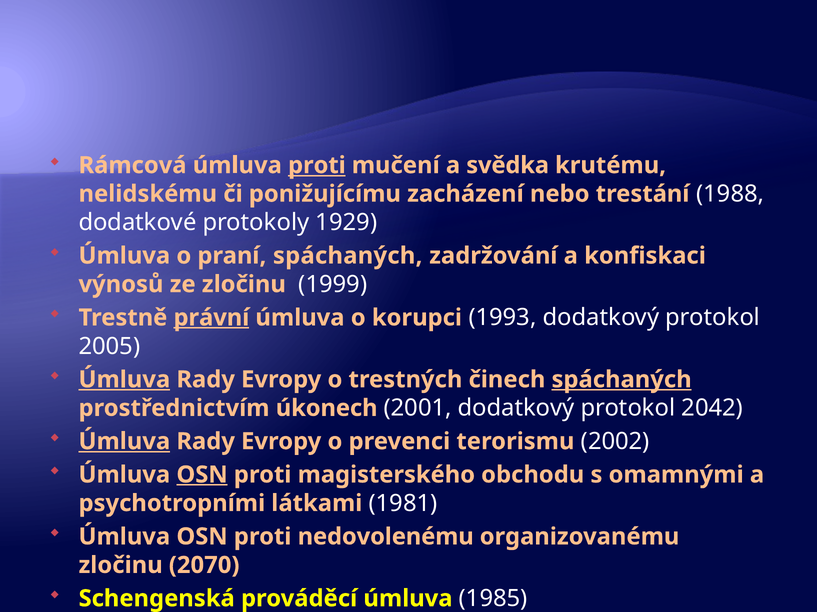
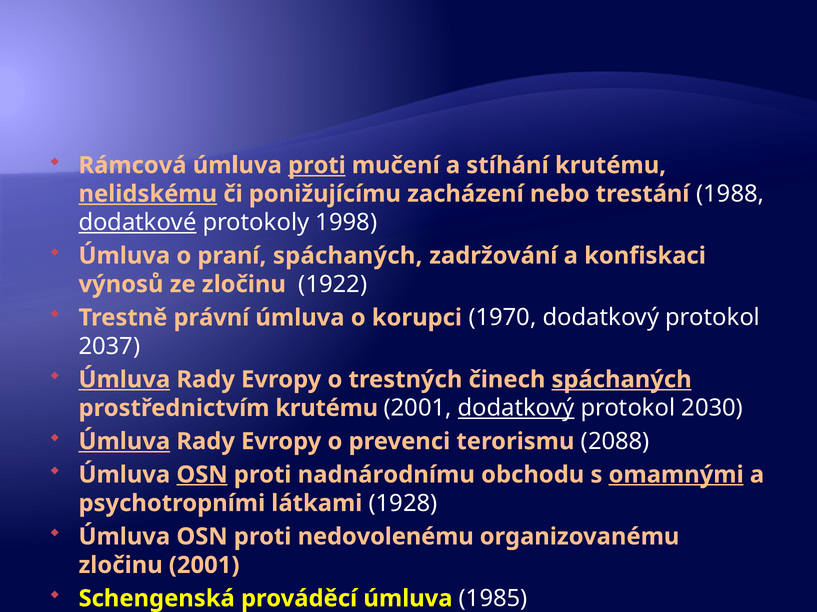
svědka: svědka -> stíhání
nelidskému underline: none -> present
dodatkové underline: none -> present
1929: 1929 -> 1998
1999: 1999 -> 1922
právní underline: present -> none
1993: 1993 -> 1970
2005: 2005 -> 2037
prostřednictvím úkonech: úkonech -> krutému
dodatkový at (516, 409) underline: none -> present
2042: 2042 -> 2030
2002: 2002 -> 2088
magisterského: magisterského -> nadnárodnímu
omamnými underline: none -> present
1981: 1981 -> 1928
zločinu 2070: 2070 -> 2001
